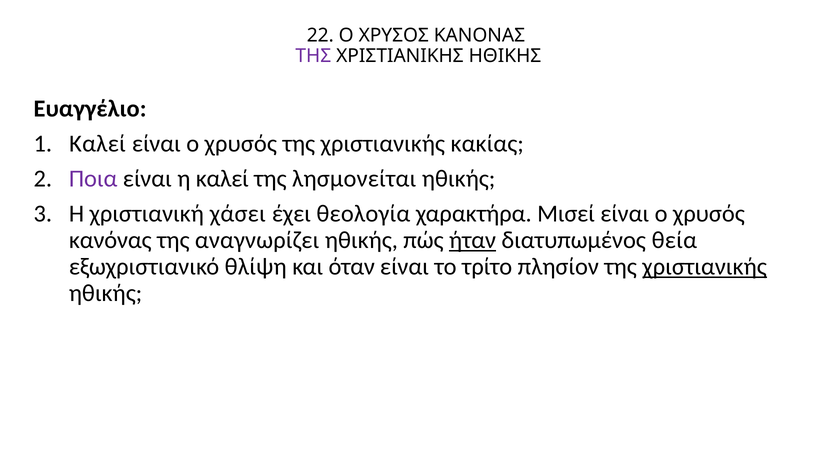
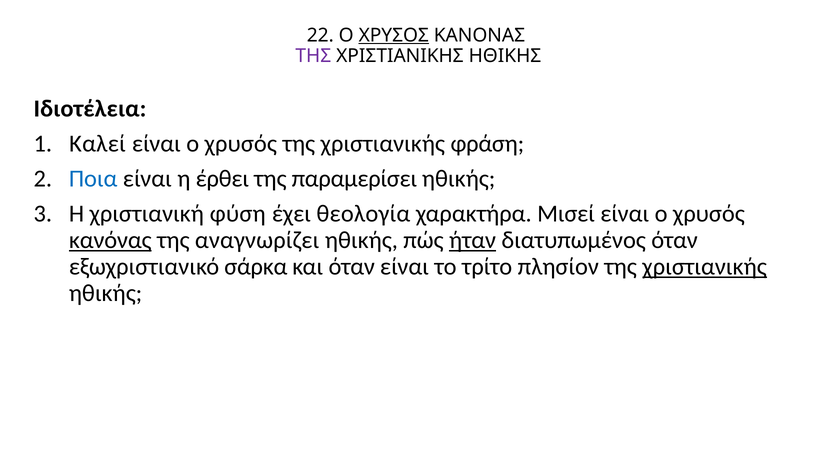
ΧΡΥΣΟΣ underline: none -> present
Ευαγγέλιο: Ευαγγέλιο -> Ιδιοτέλεια
κακίας: κακίας -> φράση
Ποια colour: purple -> blue
η καλεί: καλεί -> έρθει
λησμονείται: λησμονείται -> παραμερίσει
χάσει: χάσει -> φύση
κανόνας underline: none -> present
διατυπωμένος θεία: θεία -> όταν
θλίψη: θλίψη -> σάρκα
